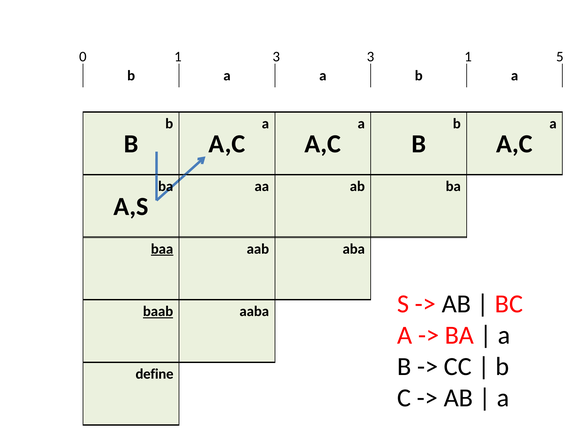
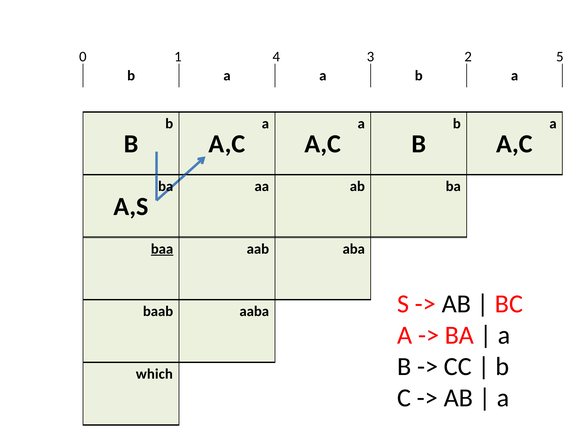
1 3: 3 -> 4
3 1: 1 -> 2
baab underline: present -> none
define: define -> which
